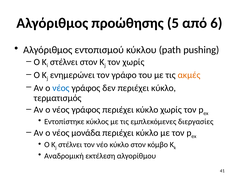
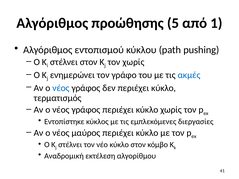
6: 6 -> 1
ακμές colour: orange -> blue
μονάδα: μονάδα -> μαύρος
